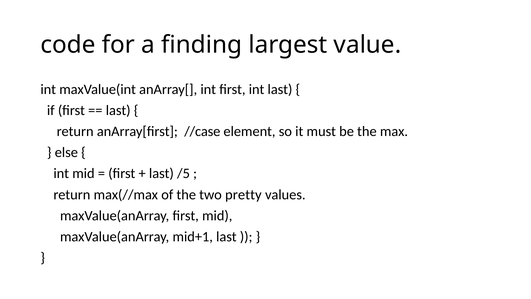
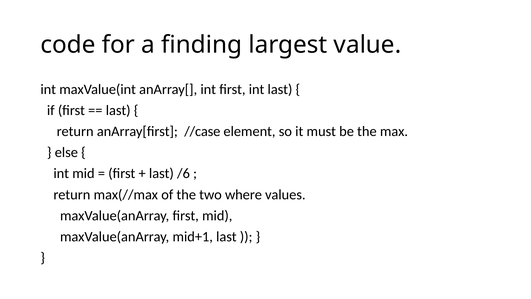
/5: /5 -> /6
pretty: pretty -> where
